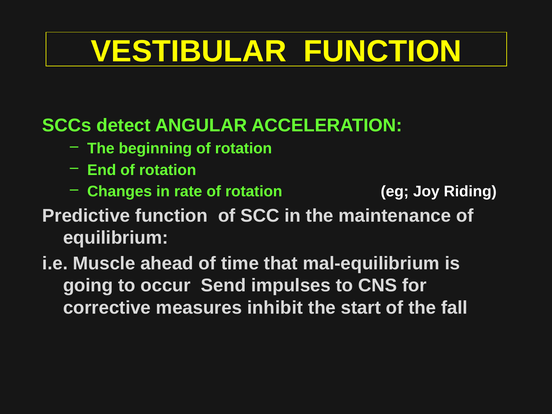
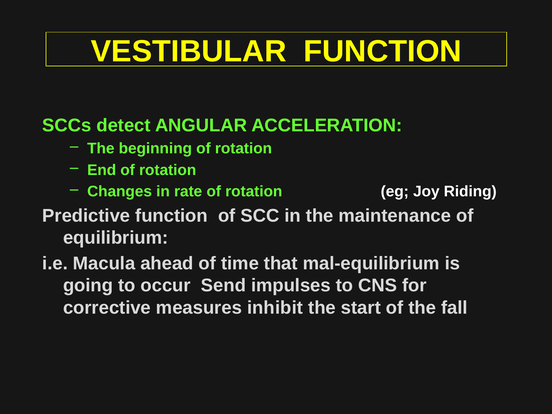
Muscle: Muscle -> Macula
